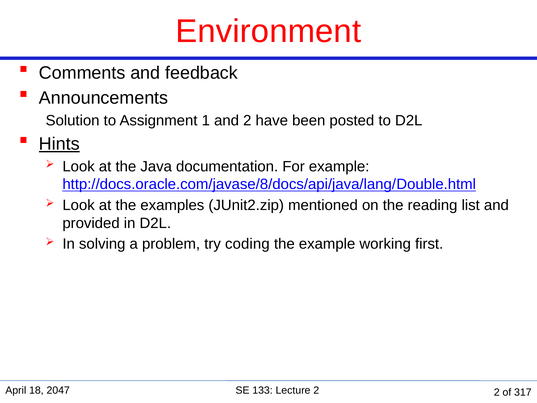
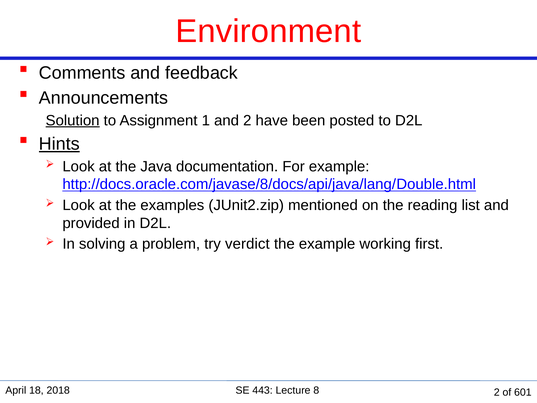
Solution underline: none -> present
coding: coding -> verdict
2047: 2047 -> 2018
133: 133 -> 443
Lecture 2: 2 -> 8
317: 317 -> 601
